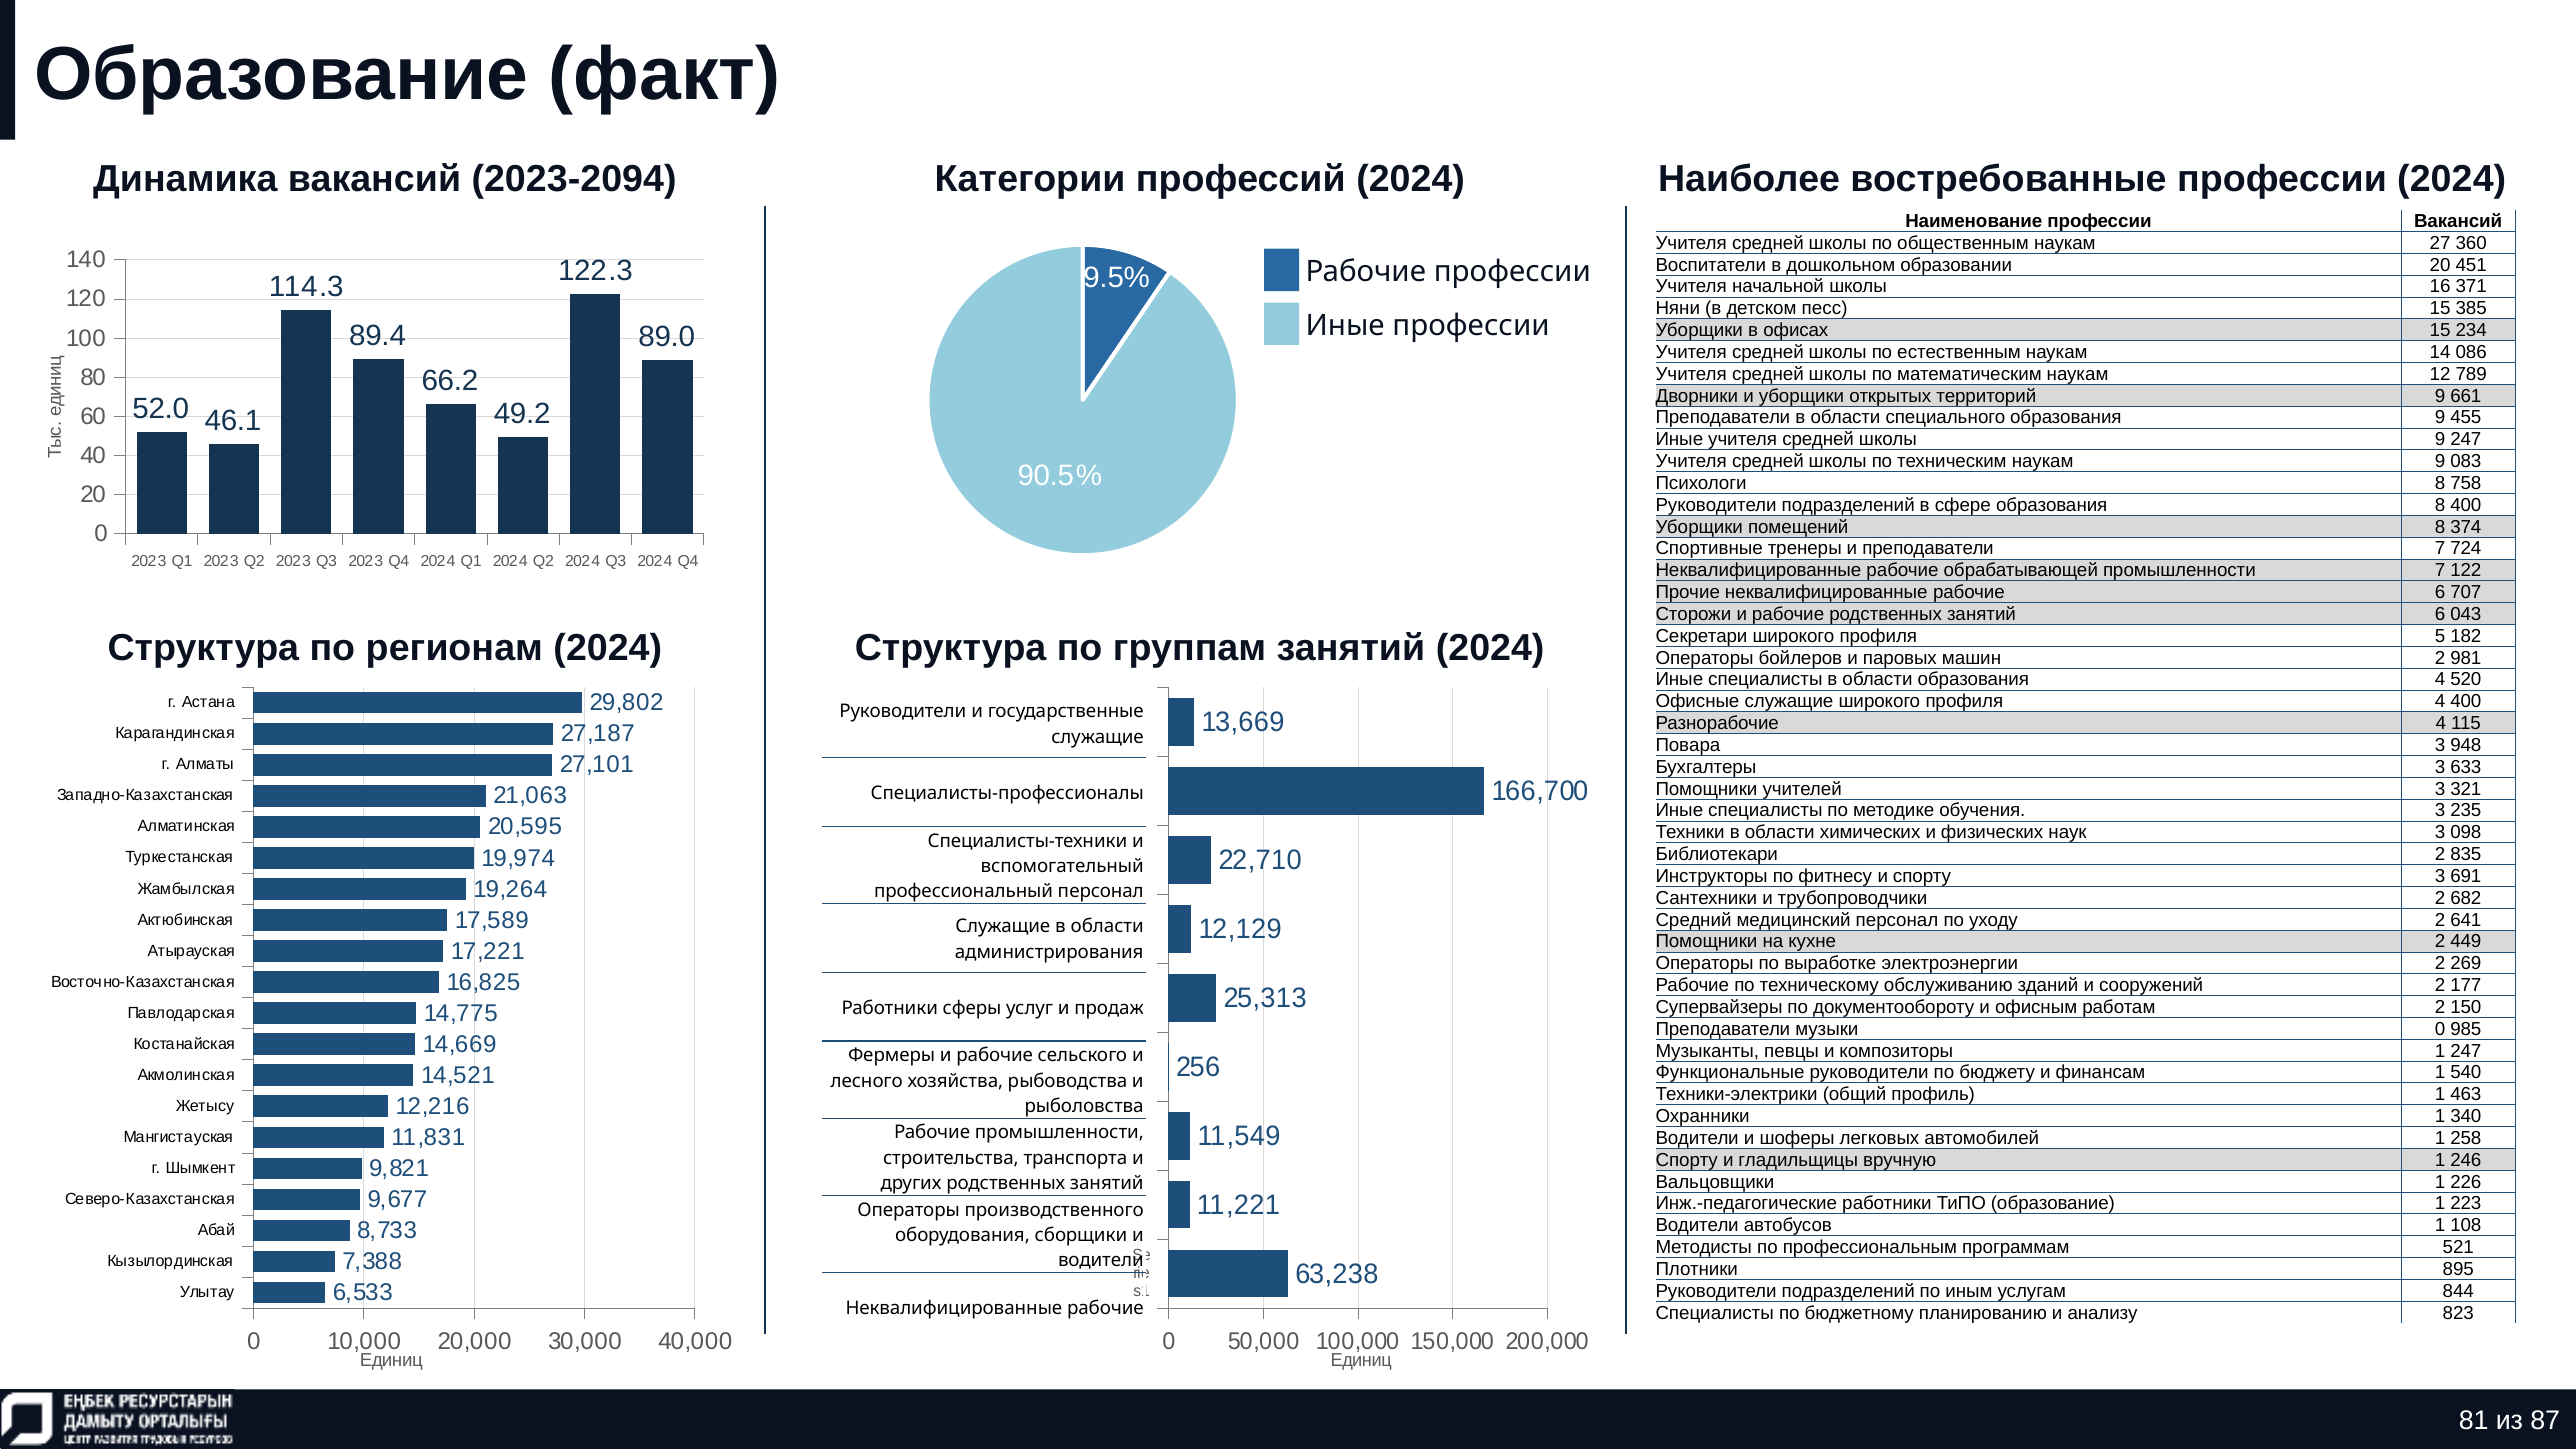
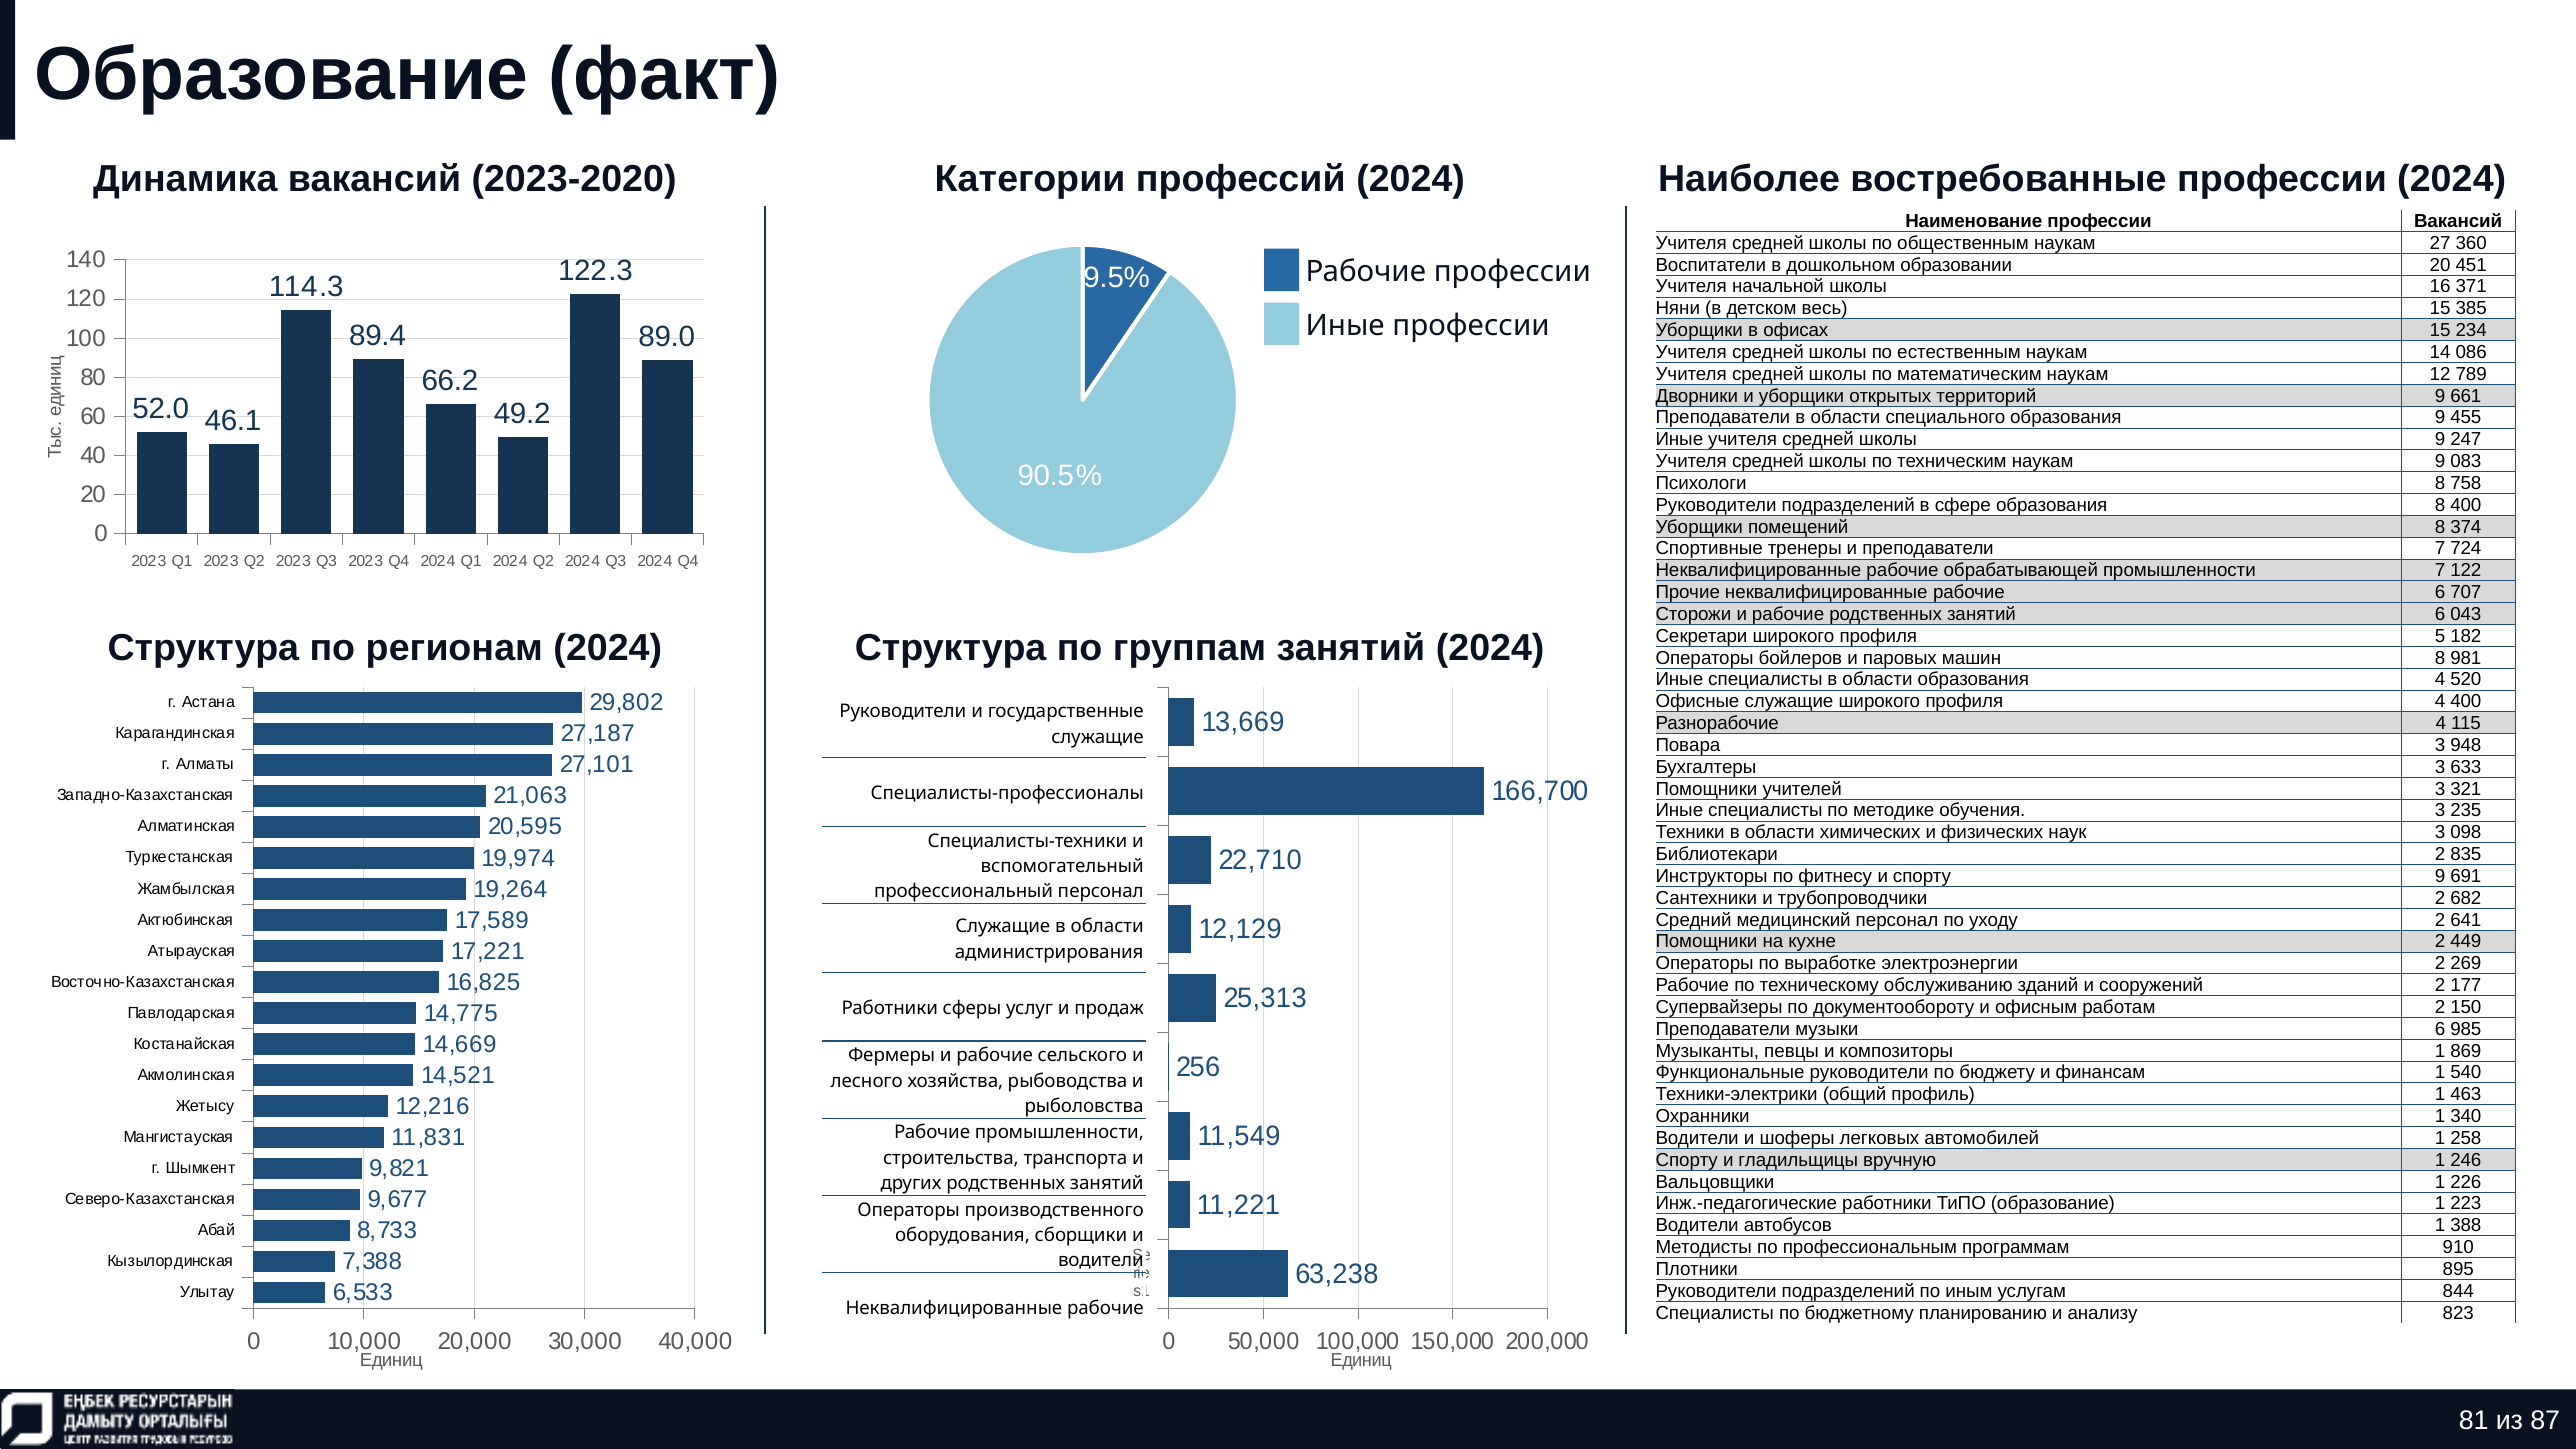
2023-2094: 2023-2094 -> 2023-2020
песс: песс -> весь
машин 2: 2 -> 8
спорту 3: 3 -> 9
музыки 0: 0 -> 6
1 247: 247 -> 869
108: 108 -> 388
521: 521 -> 910
